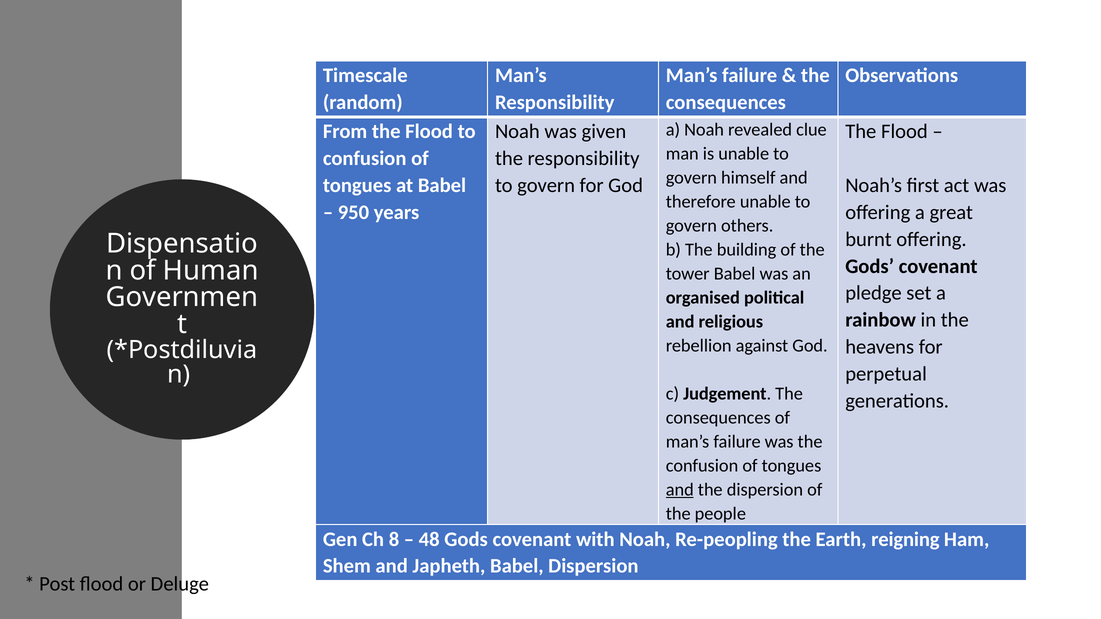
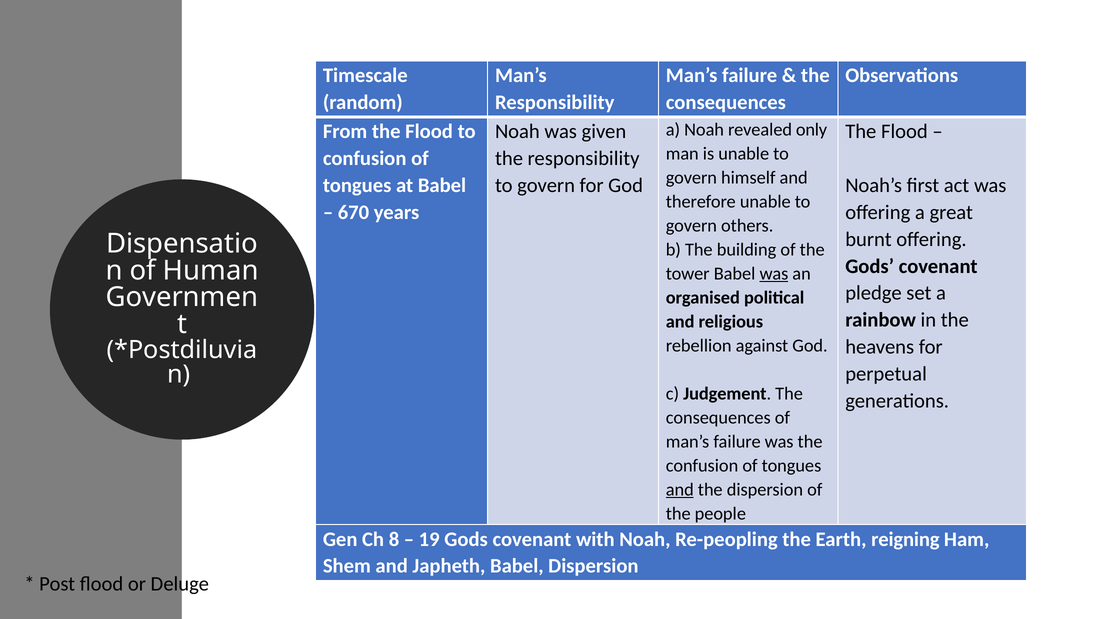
clue: clue -> only
950: 950 -> 670
was at (774, 274) underline: none -> present
48: 48 -> 19
